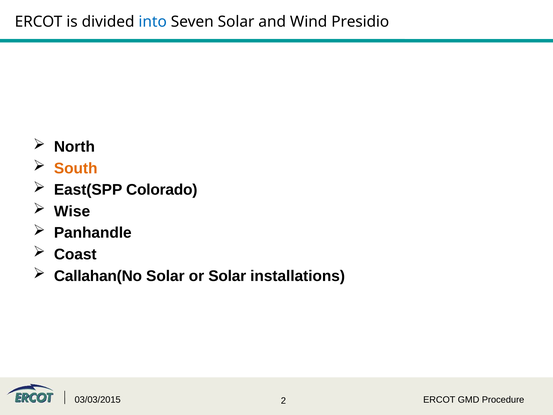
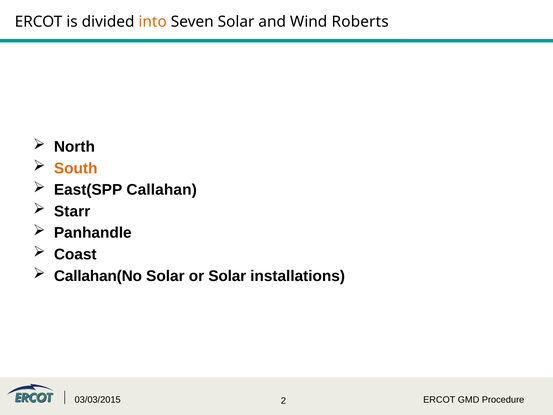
into colour: blue -> orange
Presidio: Presidio -> Roberts
Colorado: Colorado -> Callahan
Wise: Wise -> Starr
